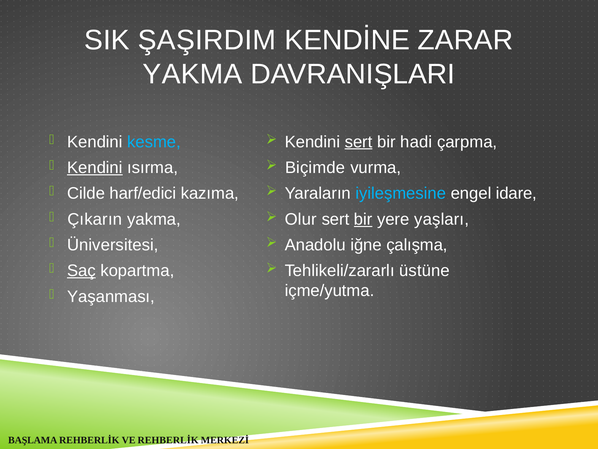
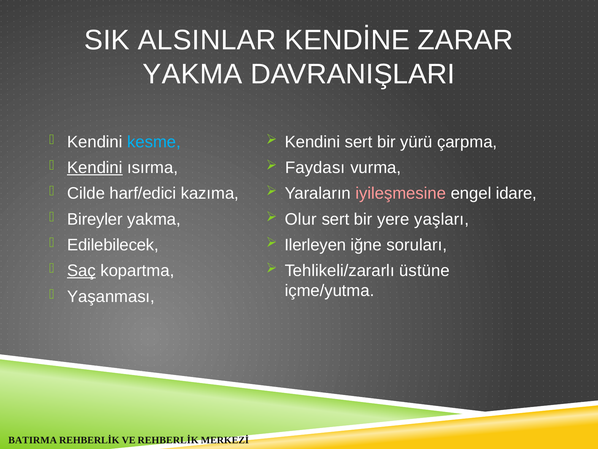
ŞAŞIRDIM: ŞAŞIRDIM -> ALSINLAR
sert at (359, 142) underline: present -> none
hadi: hadi -> yürü
Biçimde: Biçimde -> Faydası
iyileşmesine colour: light blue -> pink
Çıkarın: Çıkarın -> Bireyler
bir at (363, 219) underline: present -> none
Üniversitesi: Üniversitesi -> Edilebilecek
Anadolu: Anadolu -> Ilerleyen
çalışma: çalışma -> soruları
BAŞLAMA: BAŞLAMA -> BATIRMA
